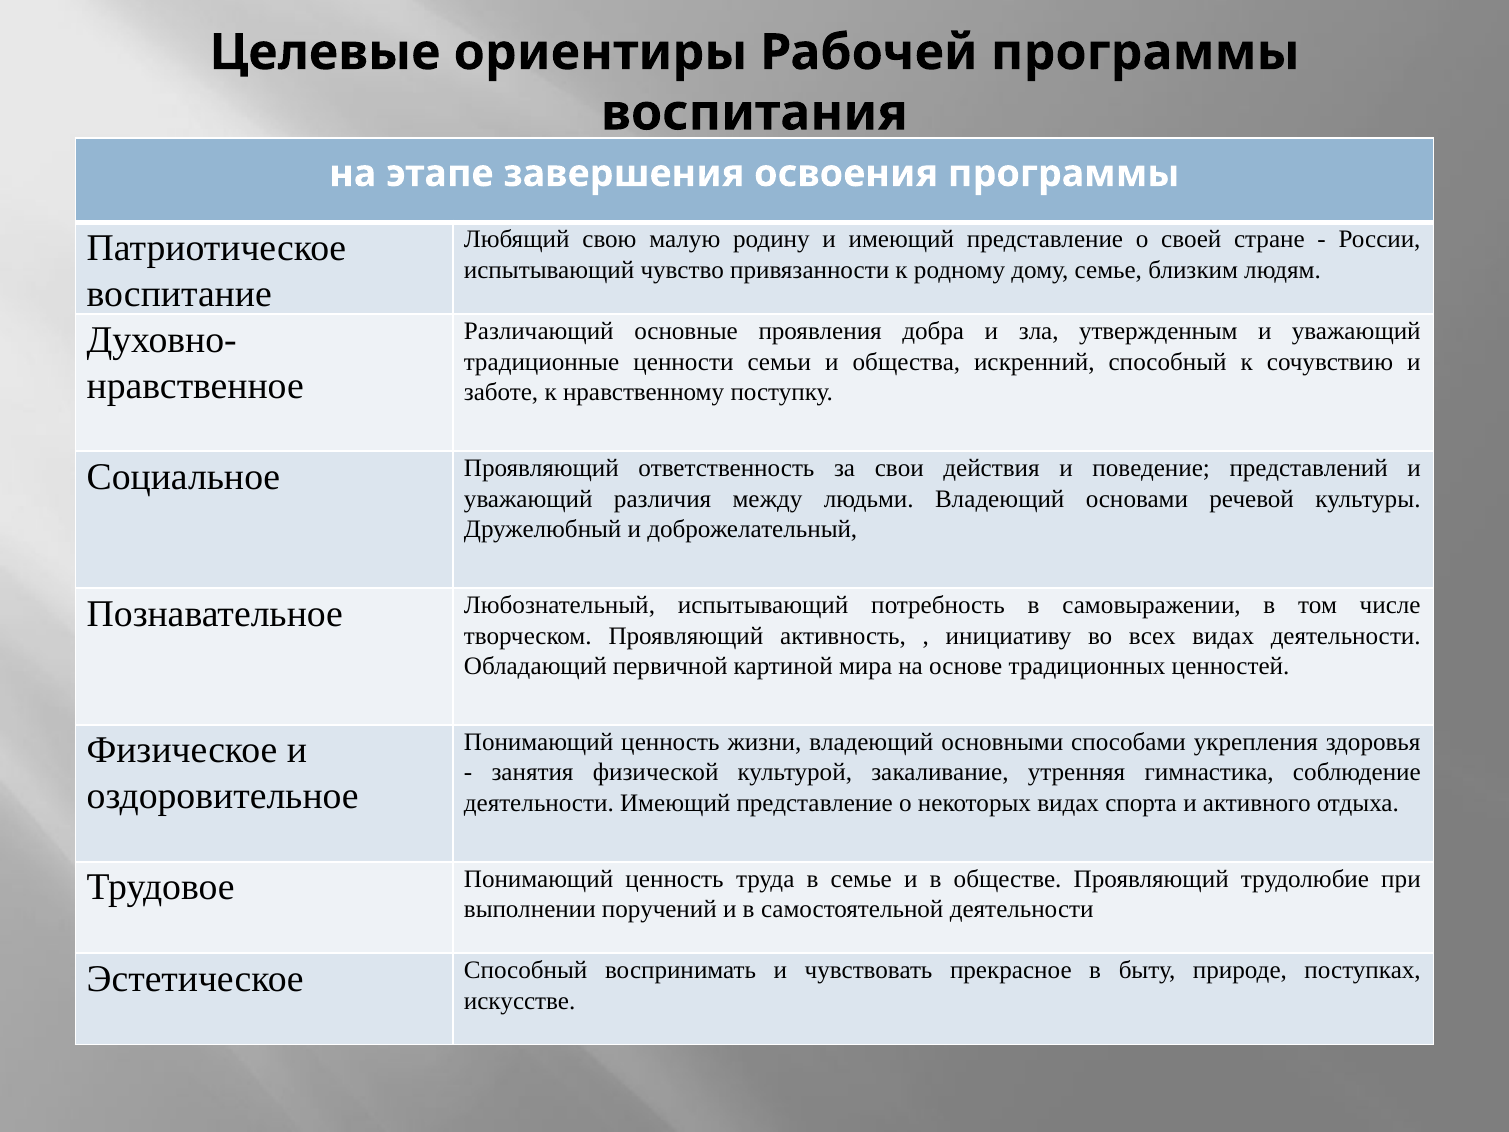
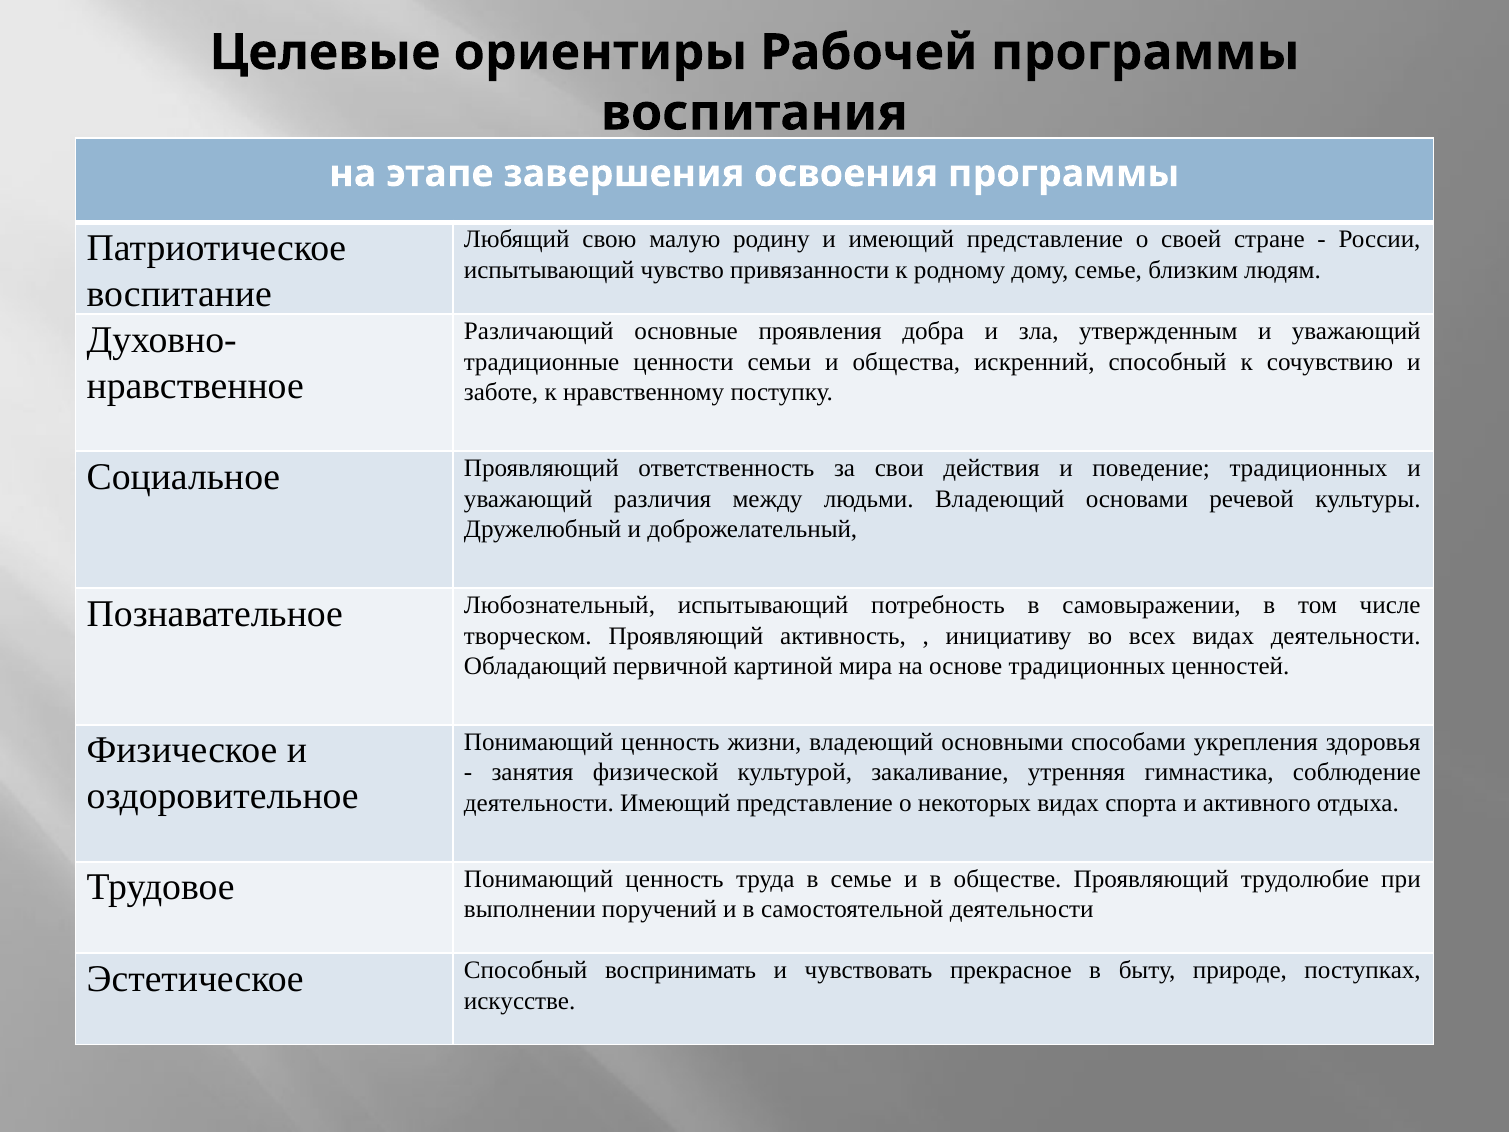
поведение представлений: представлений -> традиционных
